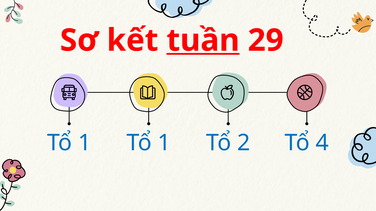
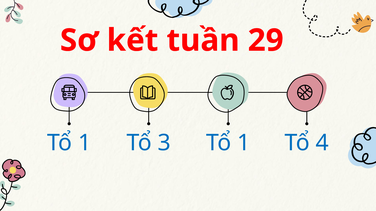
tuần underline: present -> none
1 Tổ 1: 1 -> 3
2 at (244, 143): 2 -> 1
